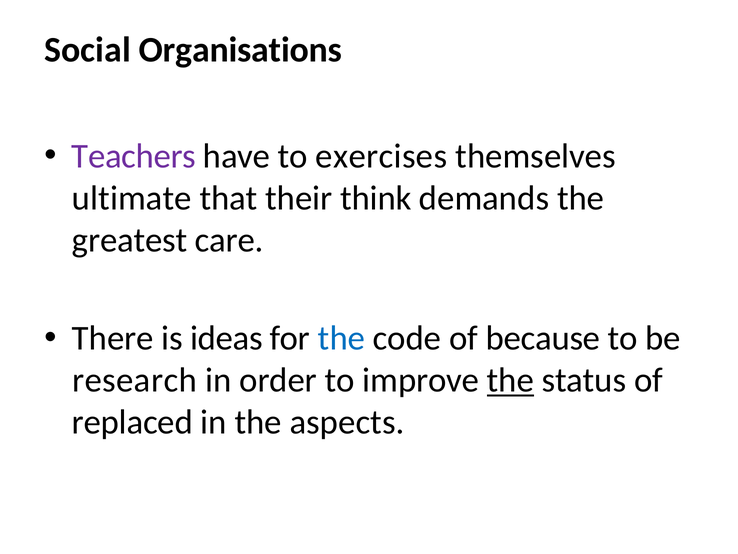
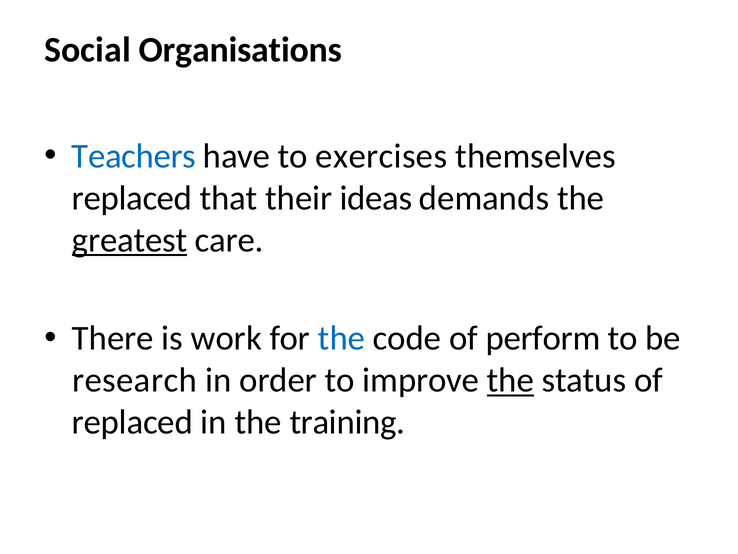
Teachers colour: purple -> blue
ultimate at (132, 198): ultimate -> replaced
think: think -> ideas
greatest underline: none -> present
ideas: ideas -> work
because: because -> perform
aspects: aspects -> training
